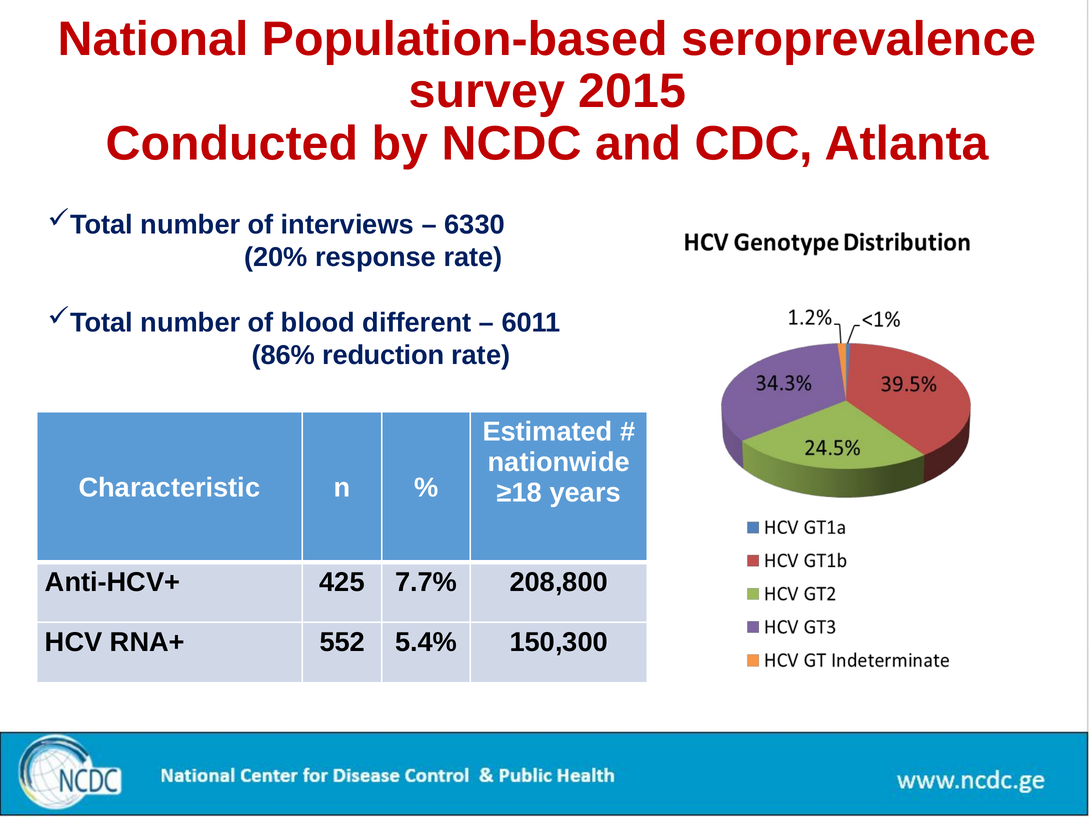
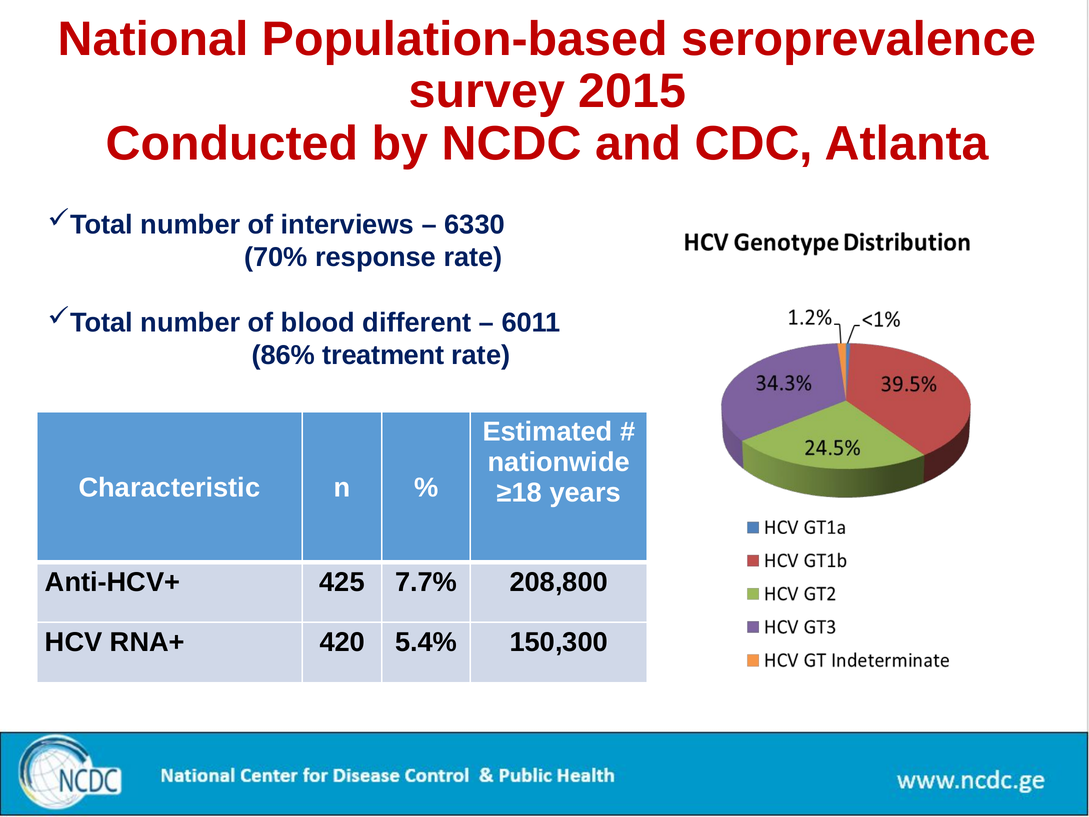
20%: 20% -> 70%
reduction: reduction -> treatment
552: 552 -> 420
